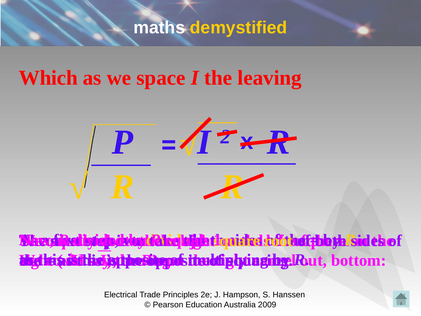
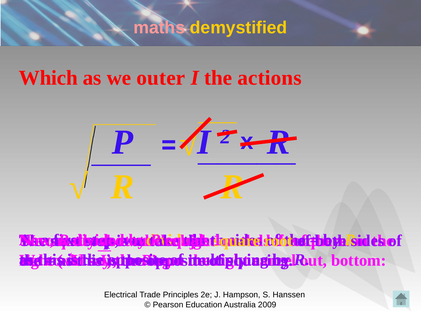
maths colour: white -> pink
space: space -> outer
the leaving: leaving -> actions
